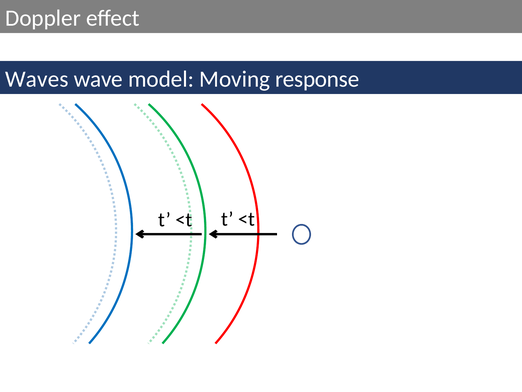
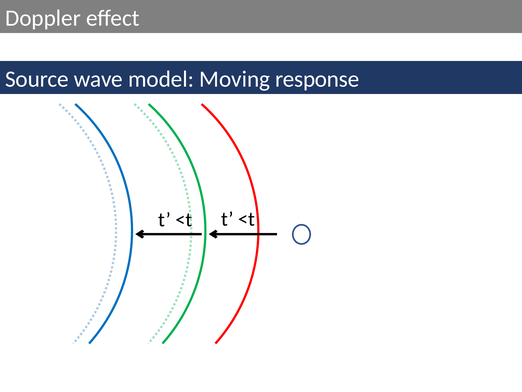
Waves: Waves -> Source
